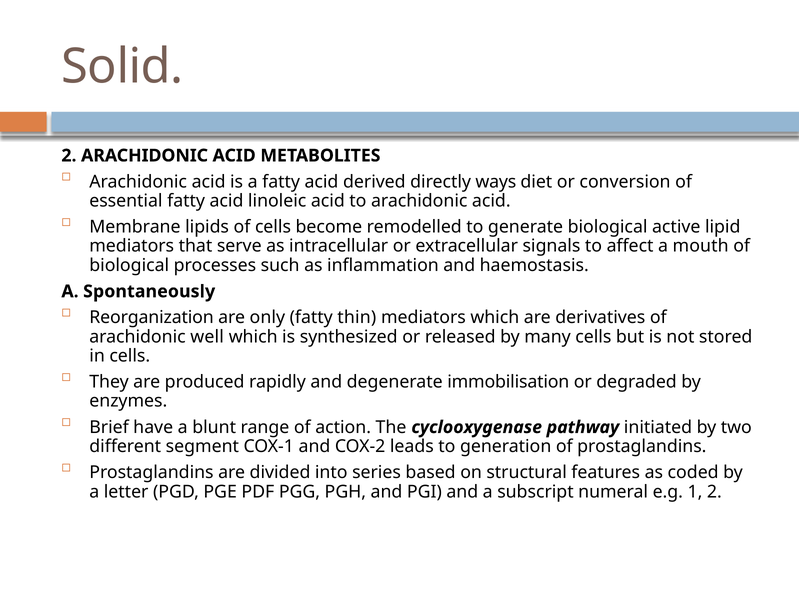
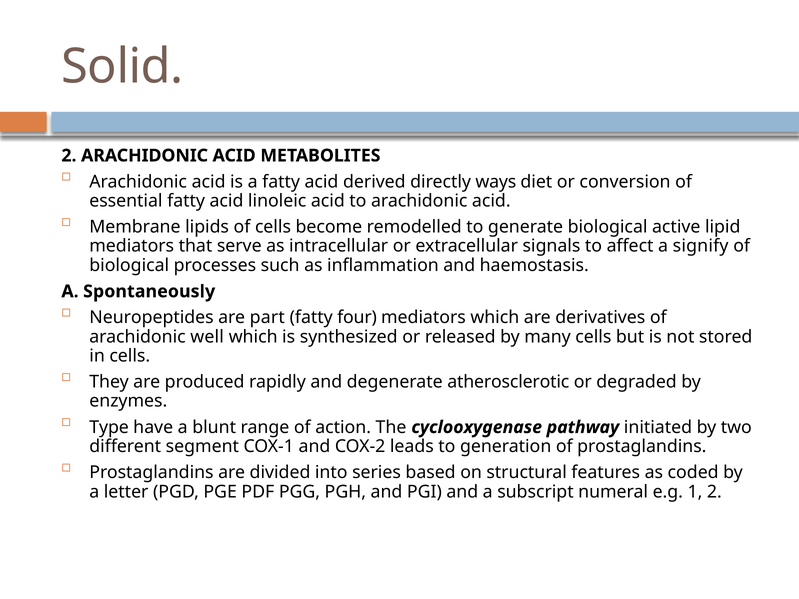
mouth: mouth -> signify
Reorganization: Reorganization -> Neuropeptides
only: only -> part
thin: thin -> four
immobilisation: immobilisation -> atherosclerotic
Brief: Brief -> Type
